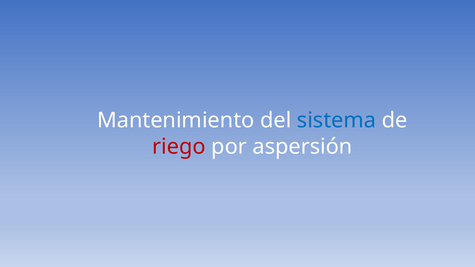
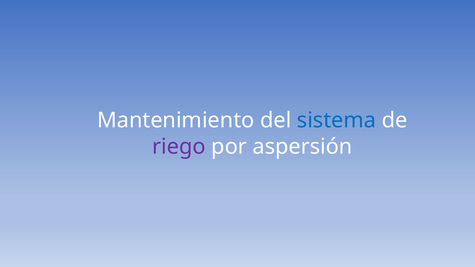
riego colour: red -> purple
